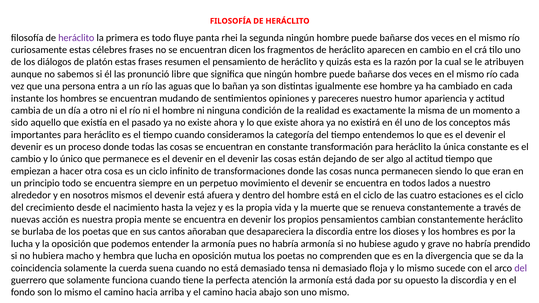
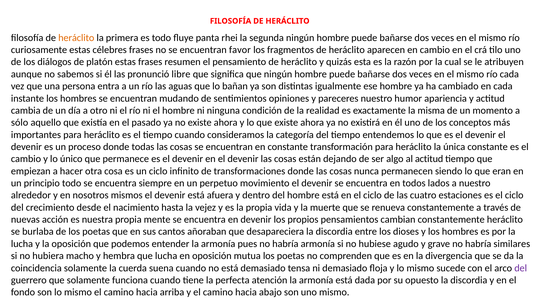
heráclito at (76, 38) colour: purple -> orange
dicen: dicen -> favor
sido: sido -> sólo
prendido: prendido -> similares
